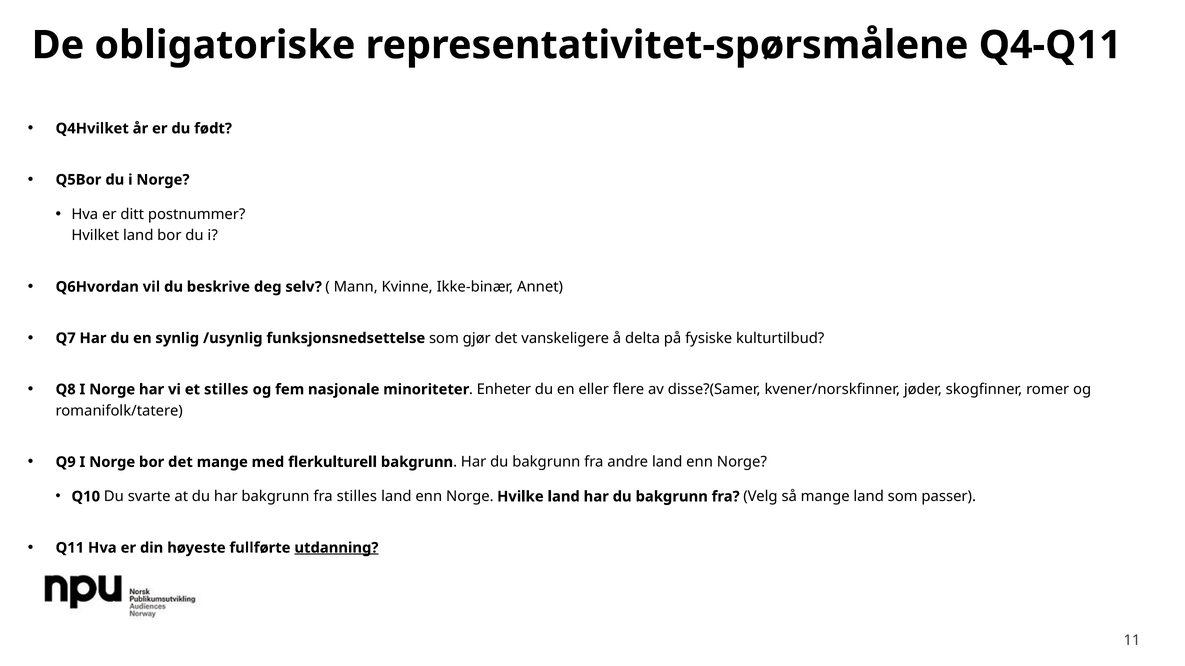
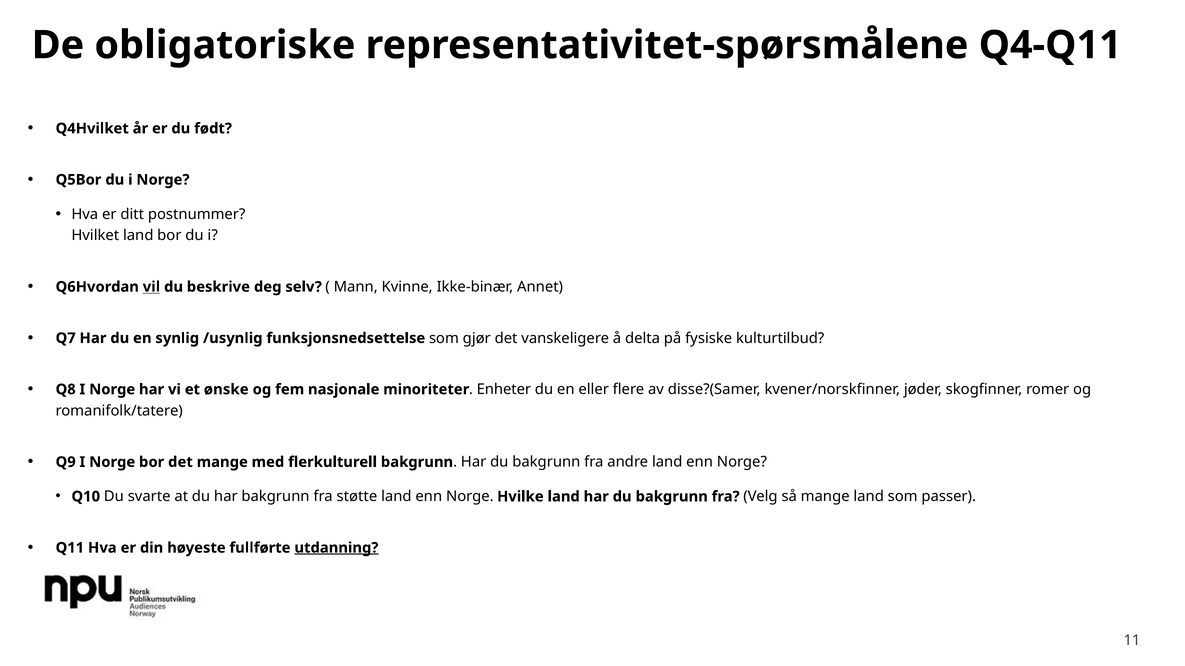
vil underline: none -> present
et stilles: stilles -> ønske
fra stilles: stilles -> støtte
